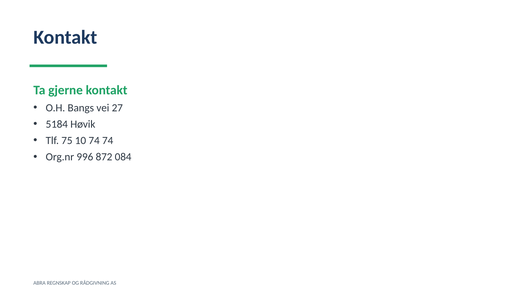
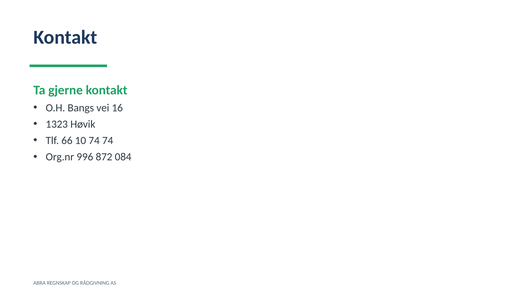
27: 27 -> 16
5184: 5184 -> 1323
75: 75 -> 66
